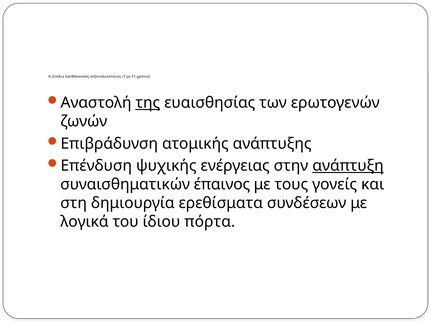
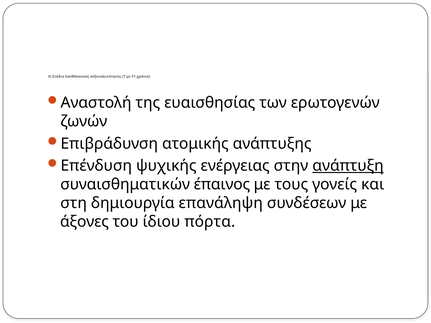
της underline: present -> none
ερεθίσματα: ερεθίσματα -> επανάληψη
λογικά: λογικά -> άξονες
